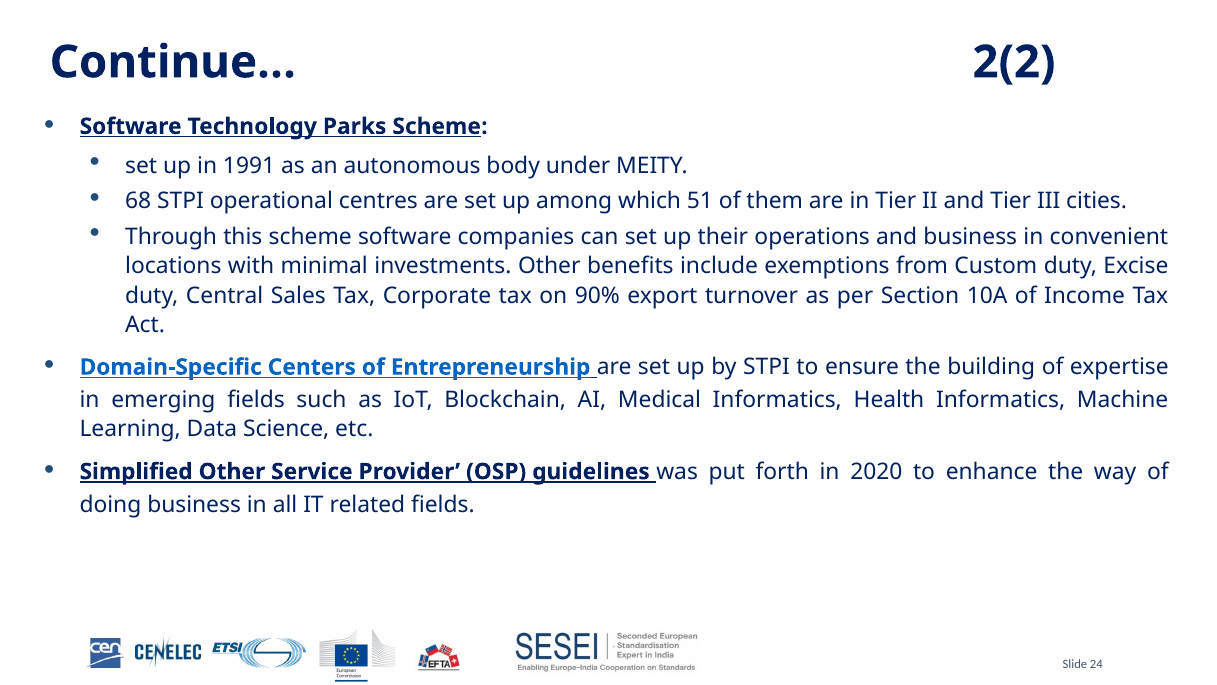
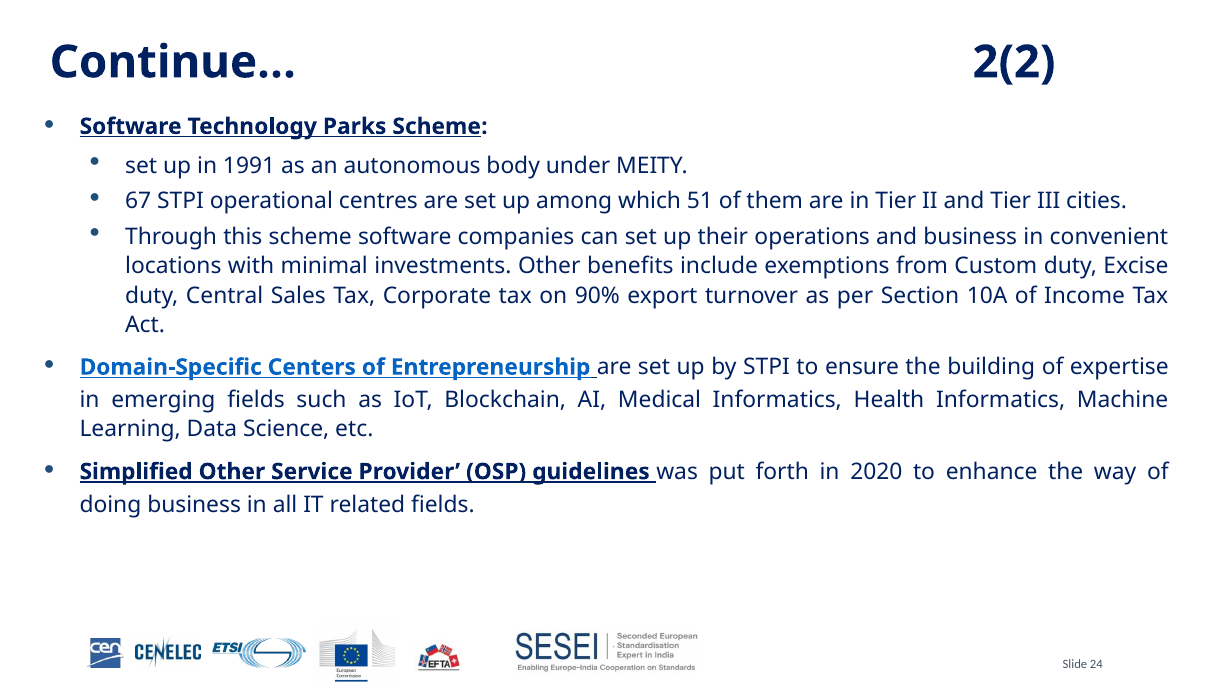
68: 68 -> 67
